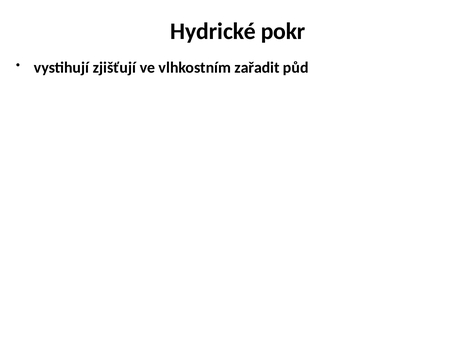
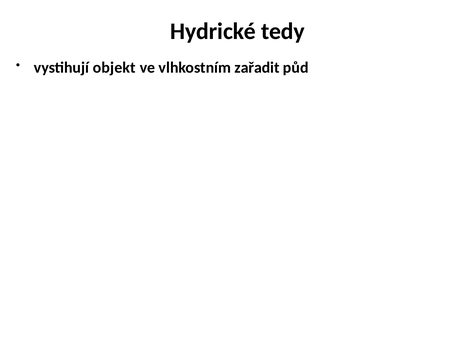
pokr: pokr -> tedy
zjišťují: zjišťují -> objekt
